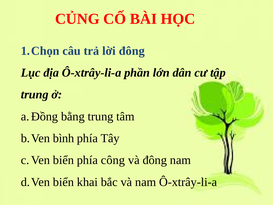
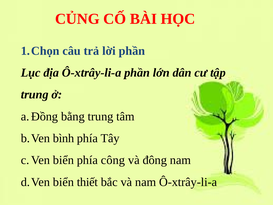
lời đông: đông -> phần
khai: khai -> thiết
